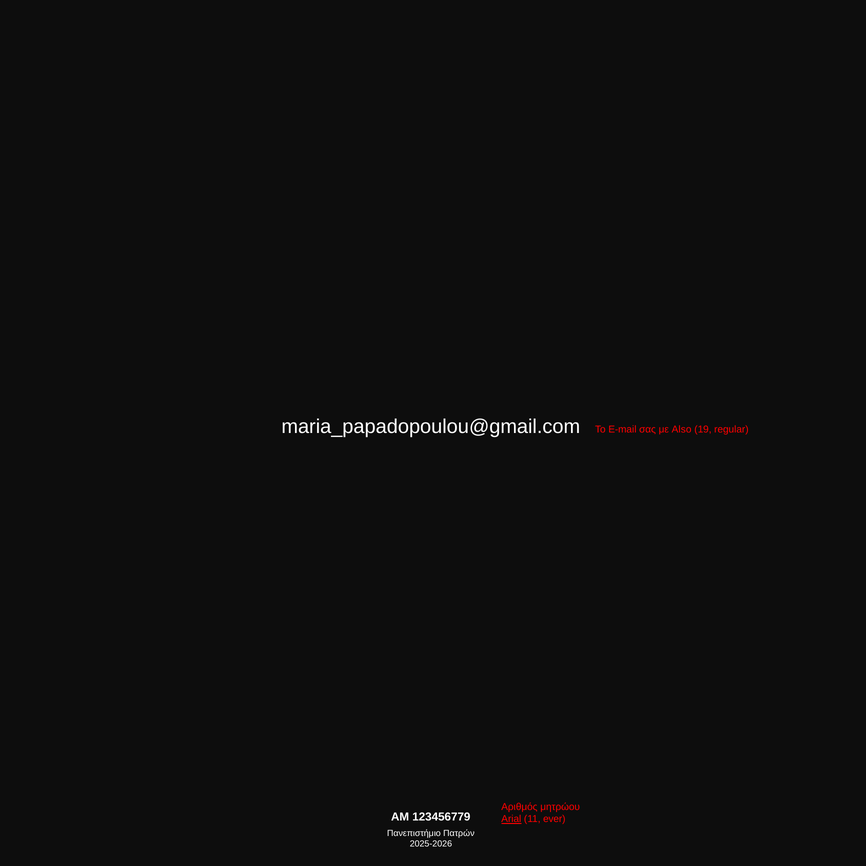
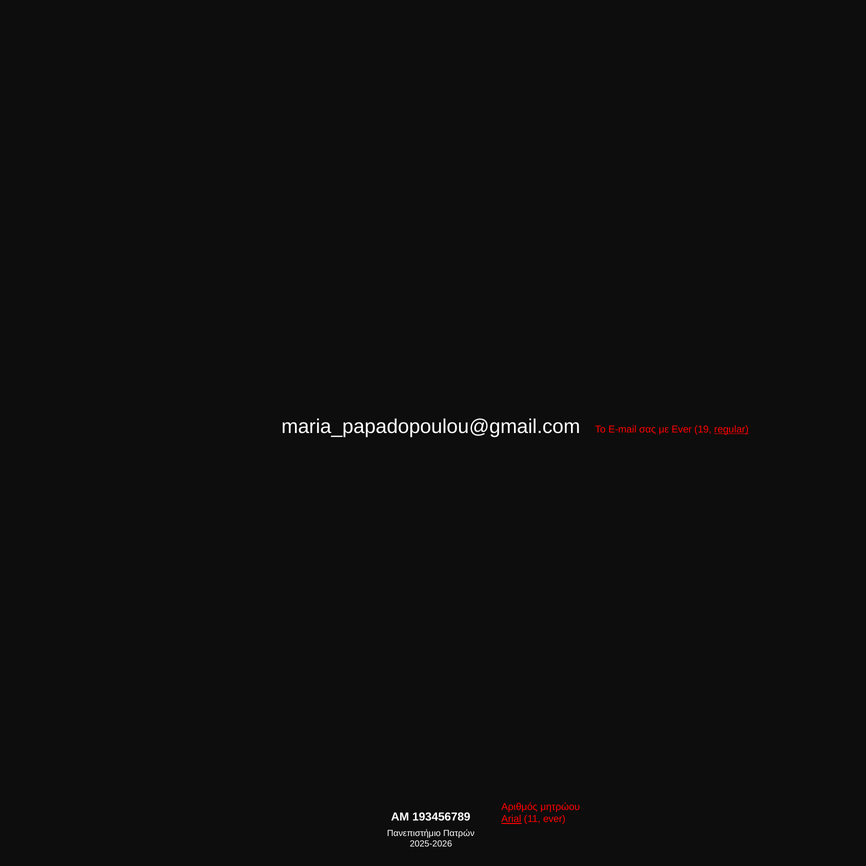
με Also: Also -> Ever
regular underline: none -> present
123456779: 123456779 -> 193456789
